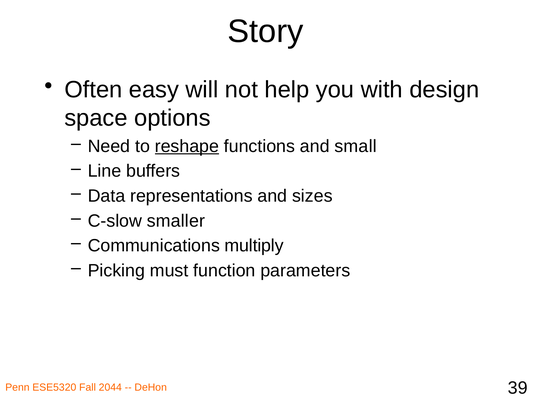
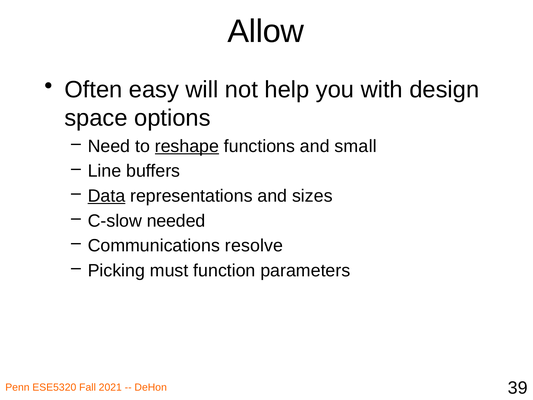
Story: Story -> Allow
Data underline: none -> present
smaller: smaller -> needed
multiply: multiply -> resolve
2044: 2044 -> 2021
